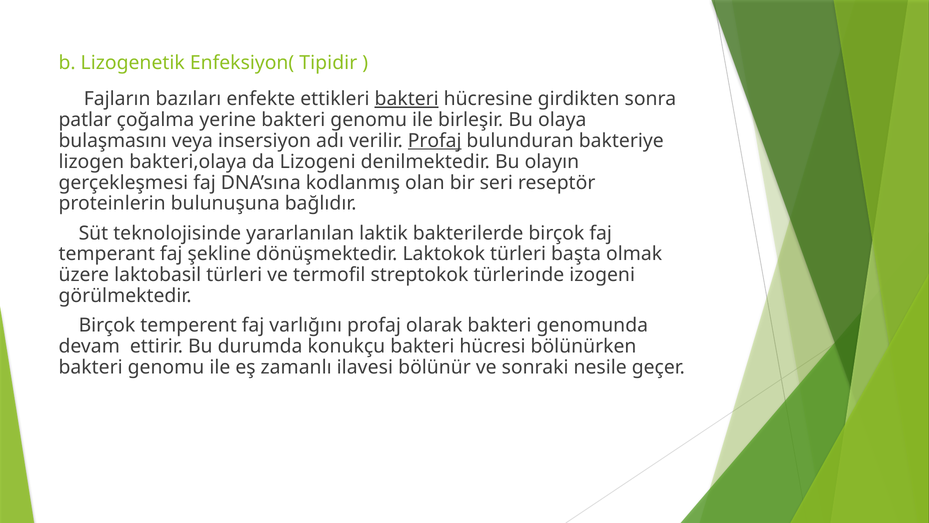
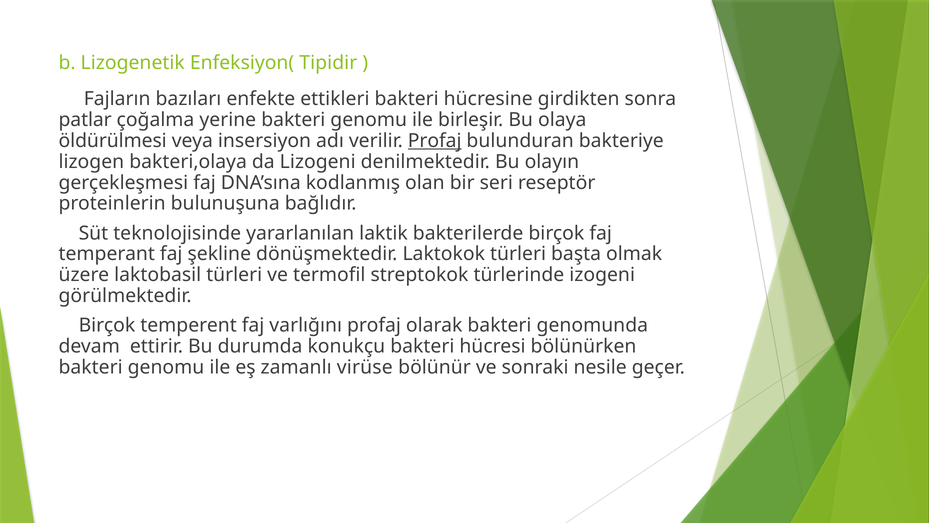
bakteri at (407, 99) underline: present -> none
bulaşmasını: bulaşmasını -> öldürülmesi
ilavesi: ilavesi -> virüse
